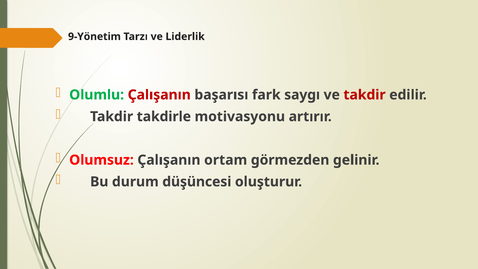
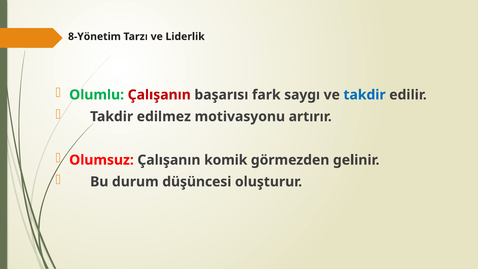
9-Yönetim: 9-Yönetim -> 8-Yönetim
takdir at (365, 95) colour: red -> blue
takdirle: takdirle -> edilmez
ortam: ortam -> komik
